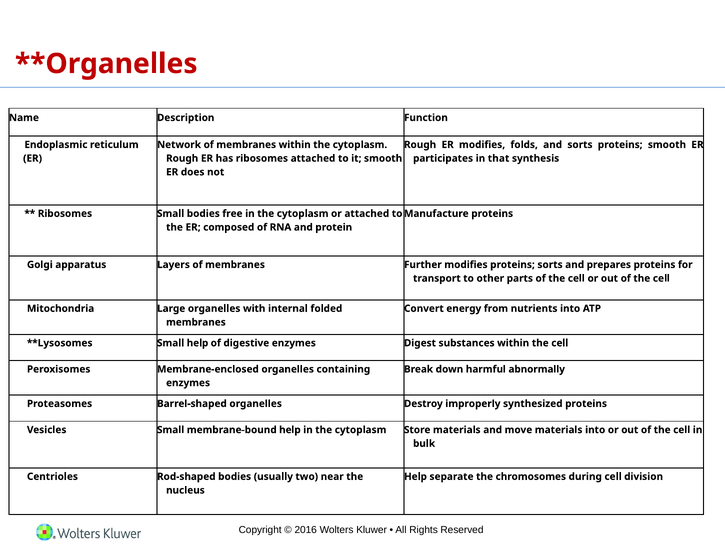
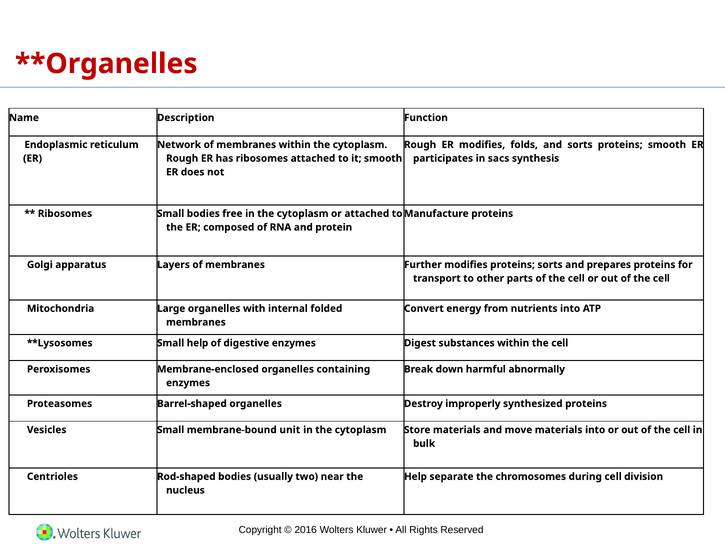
that: that -> sacs
membrane-bound help: help -> unit
